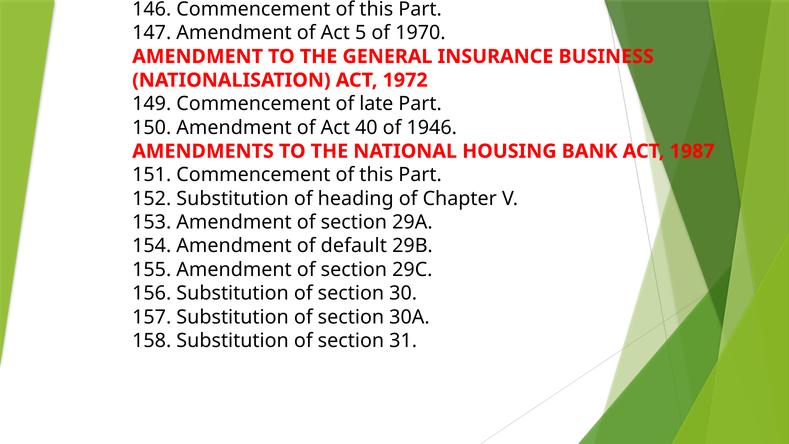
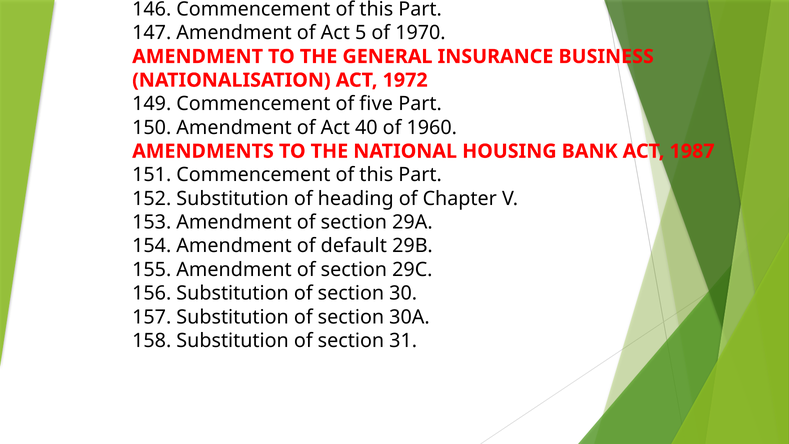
late: late -> five
1946: 1946 -> 1960
